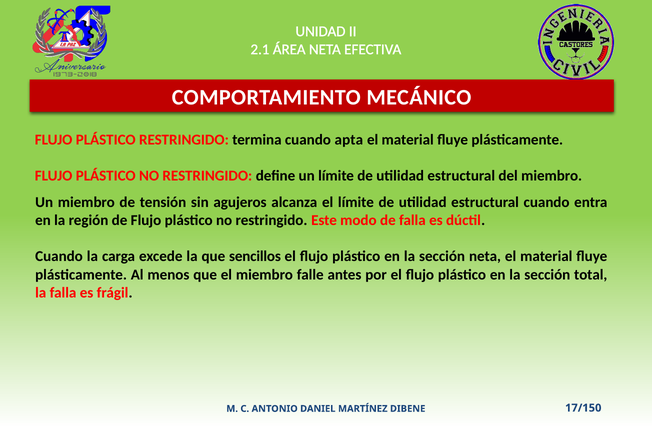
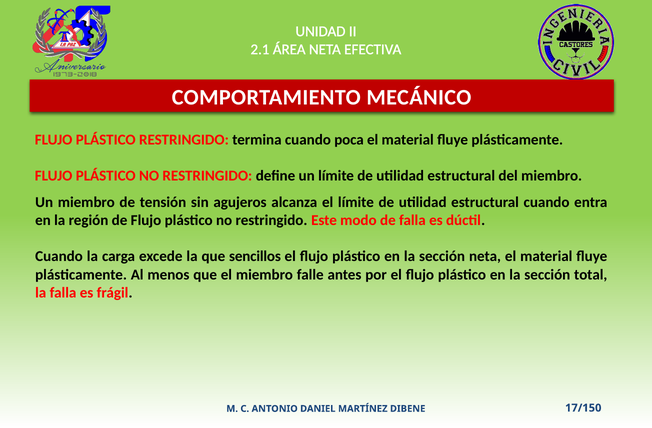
apta: apta -> poca
